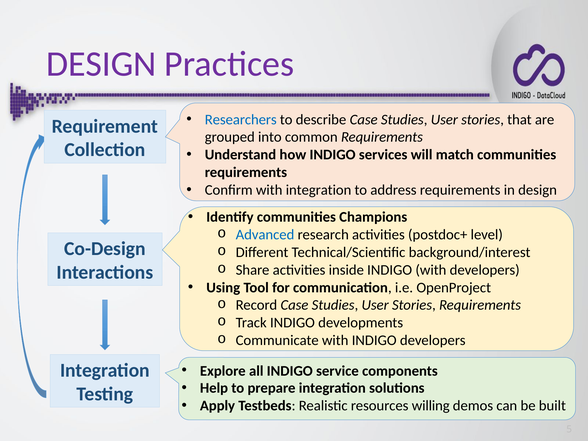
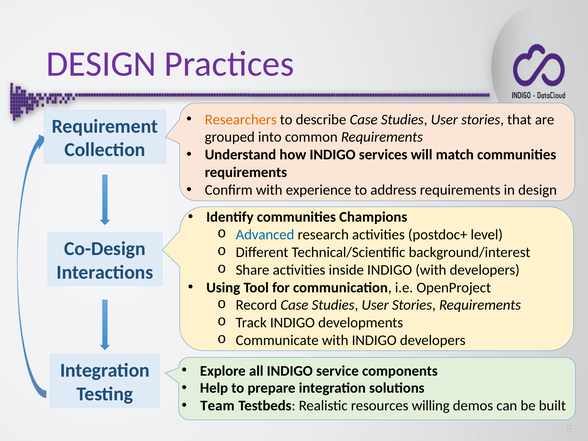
Researchers colour: blue -> orange
with integration: integration -> experience
Apply: Apply -> Team
